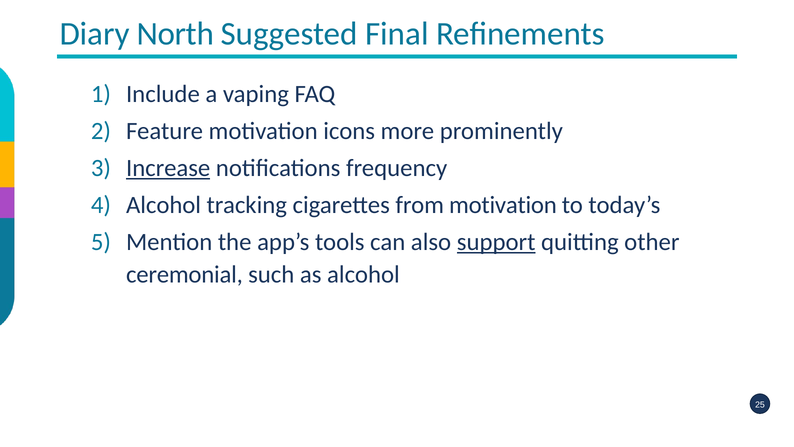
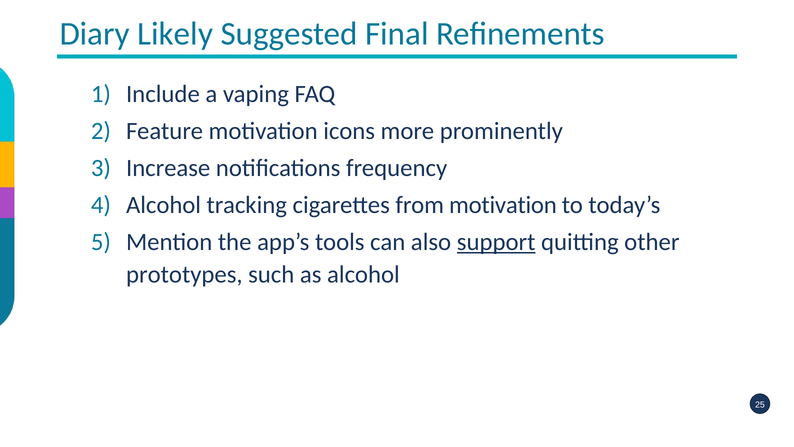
North: North -> Likely
Increase underline: present -> none
ceremonial: ceremonial -> prototypes
